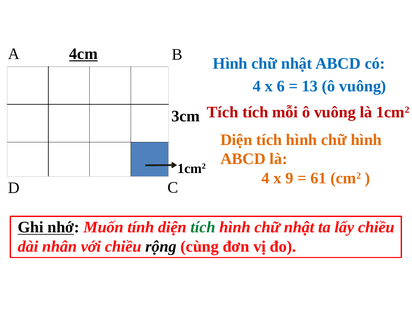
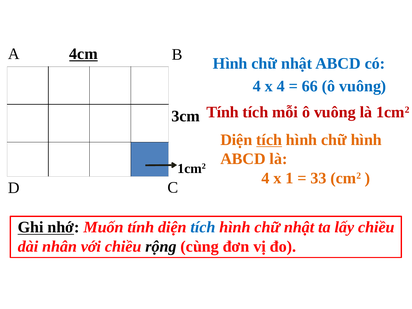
x 6: 6 -> 4
13: 13 -> 66
3cm Tích: Tích -> Tính
tích at (269, 140) underline: none -> present
9: 9 -> 1
61: 61 -> 33
tích at (203, 227) colour: green -> blue
